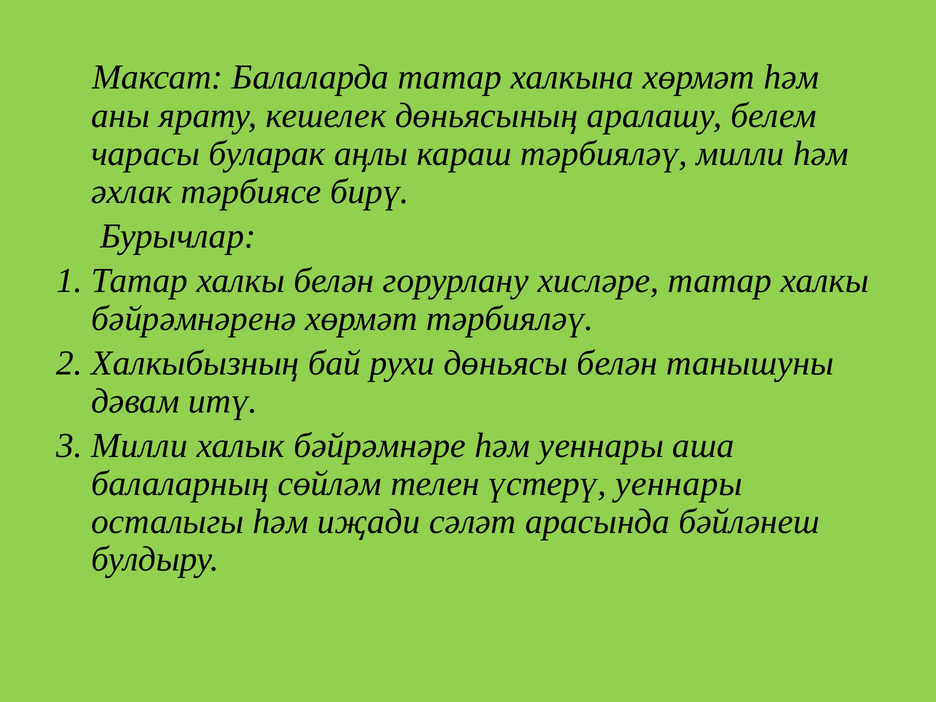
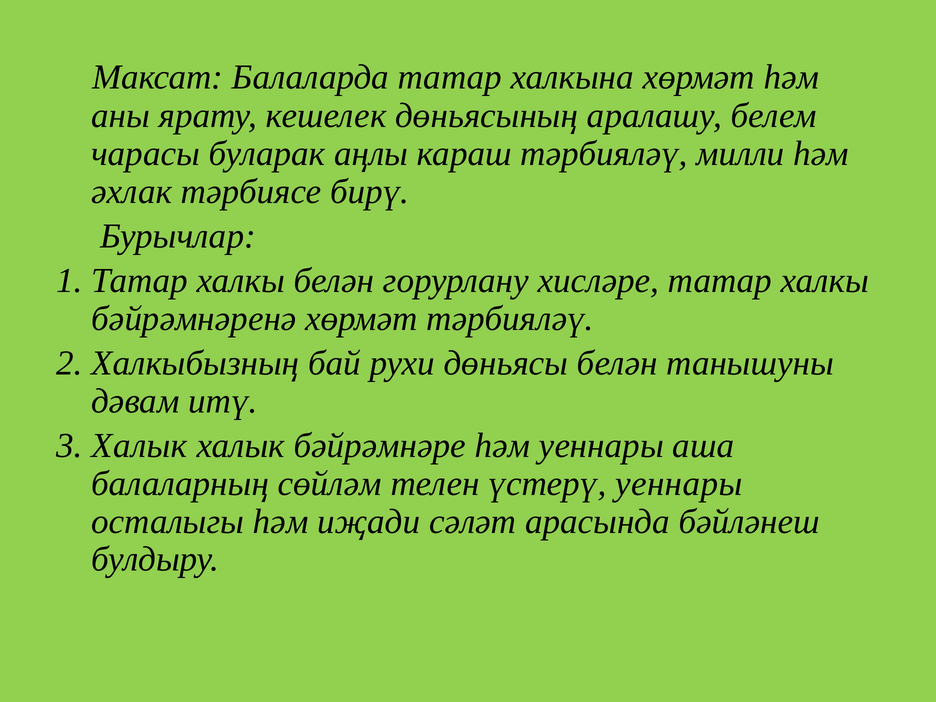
3 Милли: Милли -> Халык
